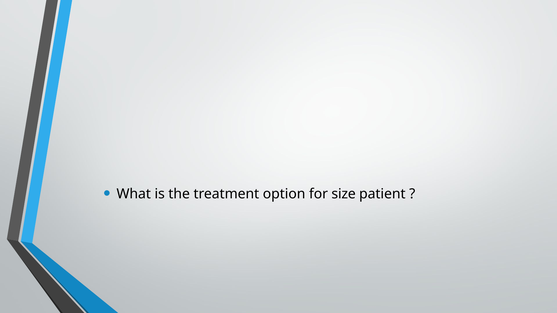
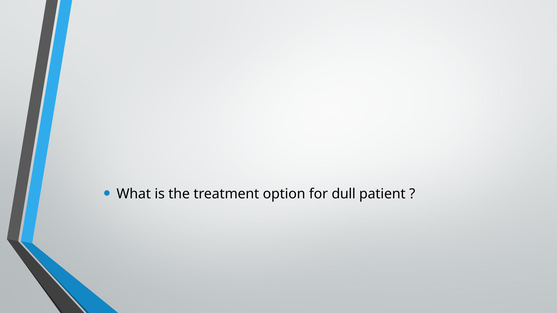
size: size -> dull
